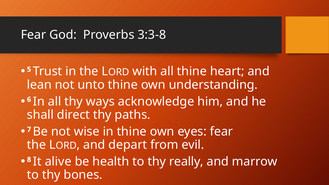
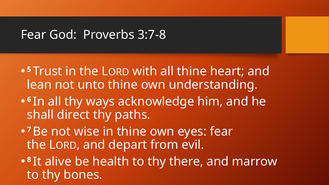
3:3-8: 3:3-8 -> 3:7-8
really: really -> there
